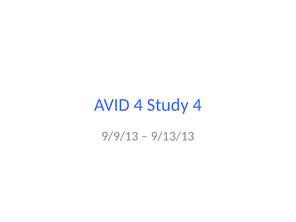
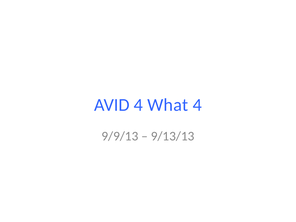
Study: Study -> What
